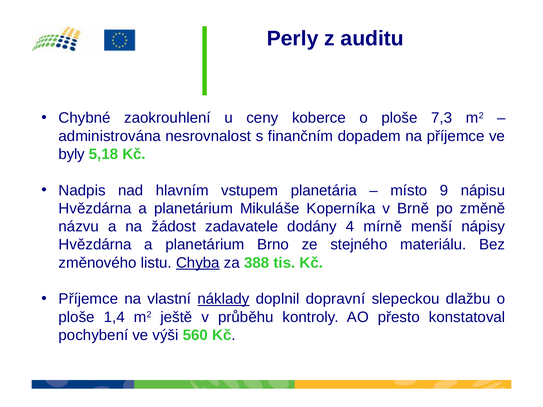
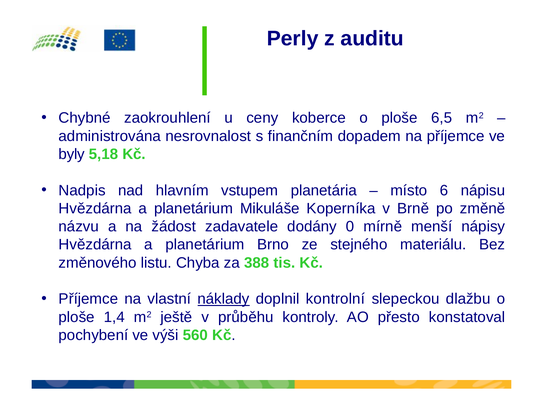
7,3: 7,3 -> 6,5
9: 9 -> 6
4: 4 -> 0
Chyba underline: present -> none
dopravní: dopravní -> kontrolní
